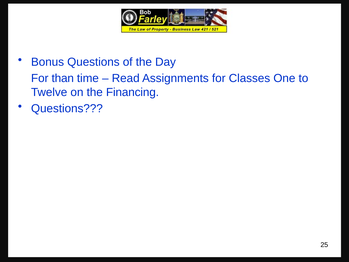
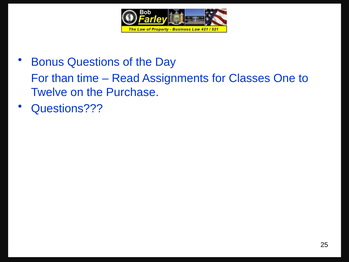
Financing: Financing -> Purchase
